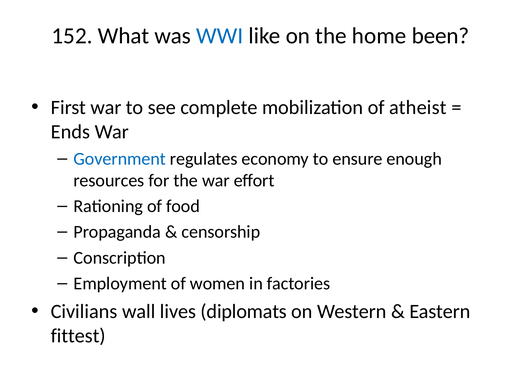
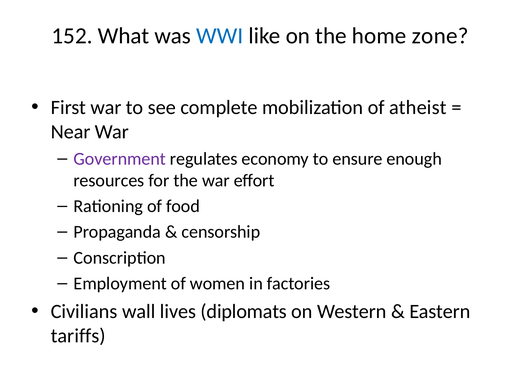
been: been -> zone
Ends: Ends -> Near
Government colour: blue -> purple
fittest: fittest -> tariffs
